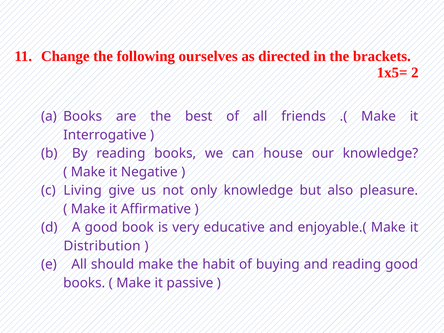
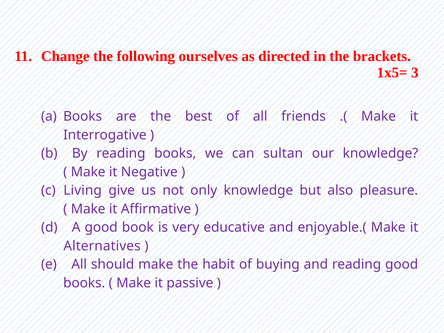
2: 2 -> 3
house: house -> sultan
Distribution: Distribution -> Alternatives
